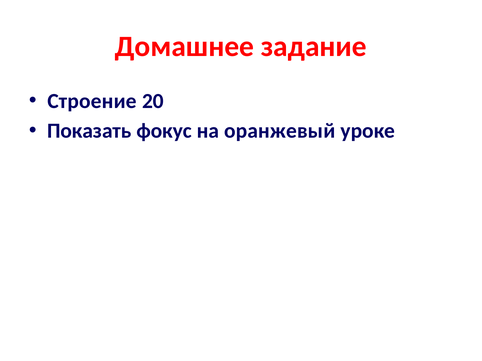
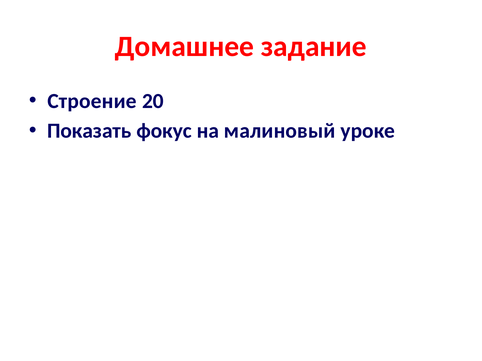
оранжевый: оранжевый -> малиновый
